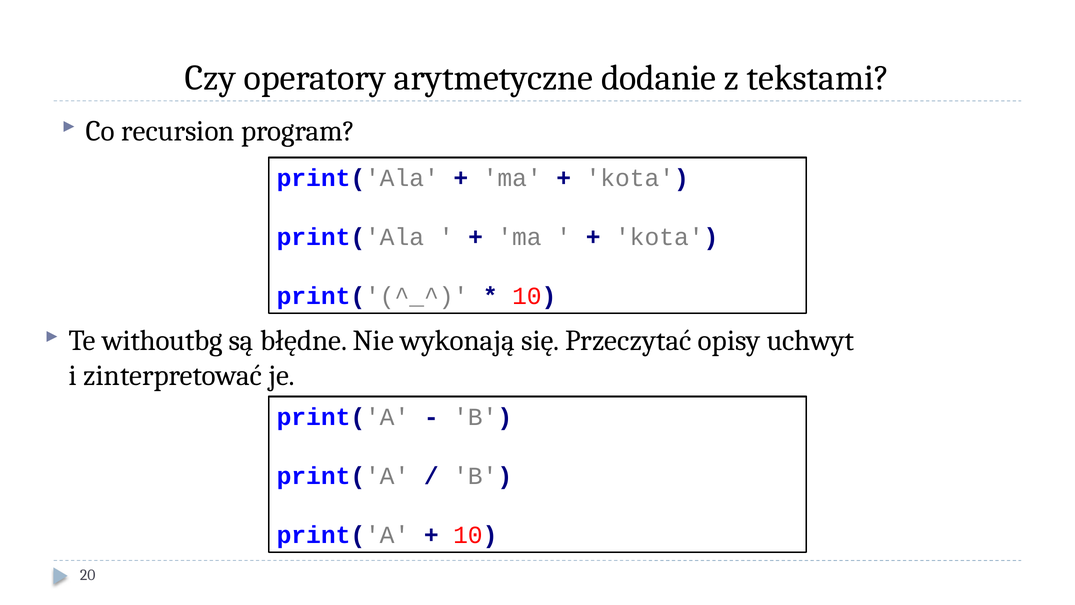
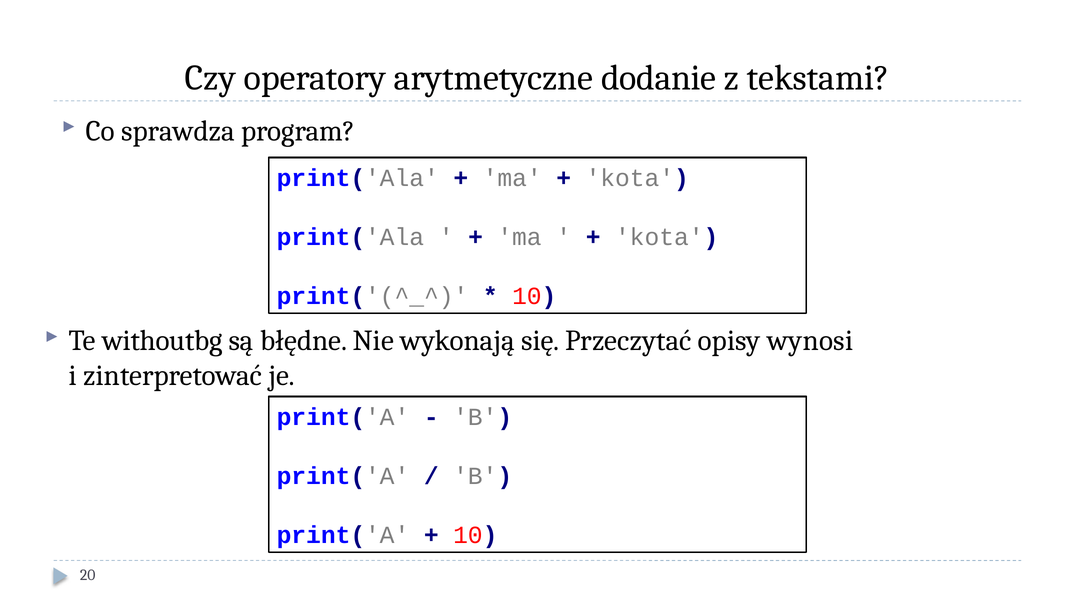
recursion: recursion -> sprawdza
uchwyt: uchwyt -> wynosi
